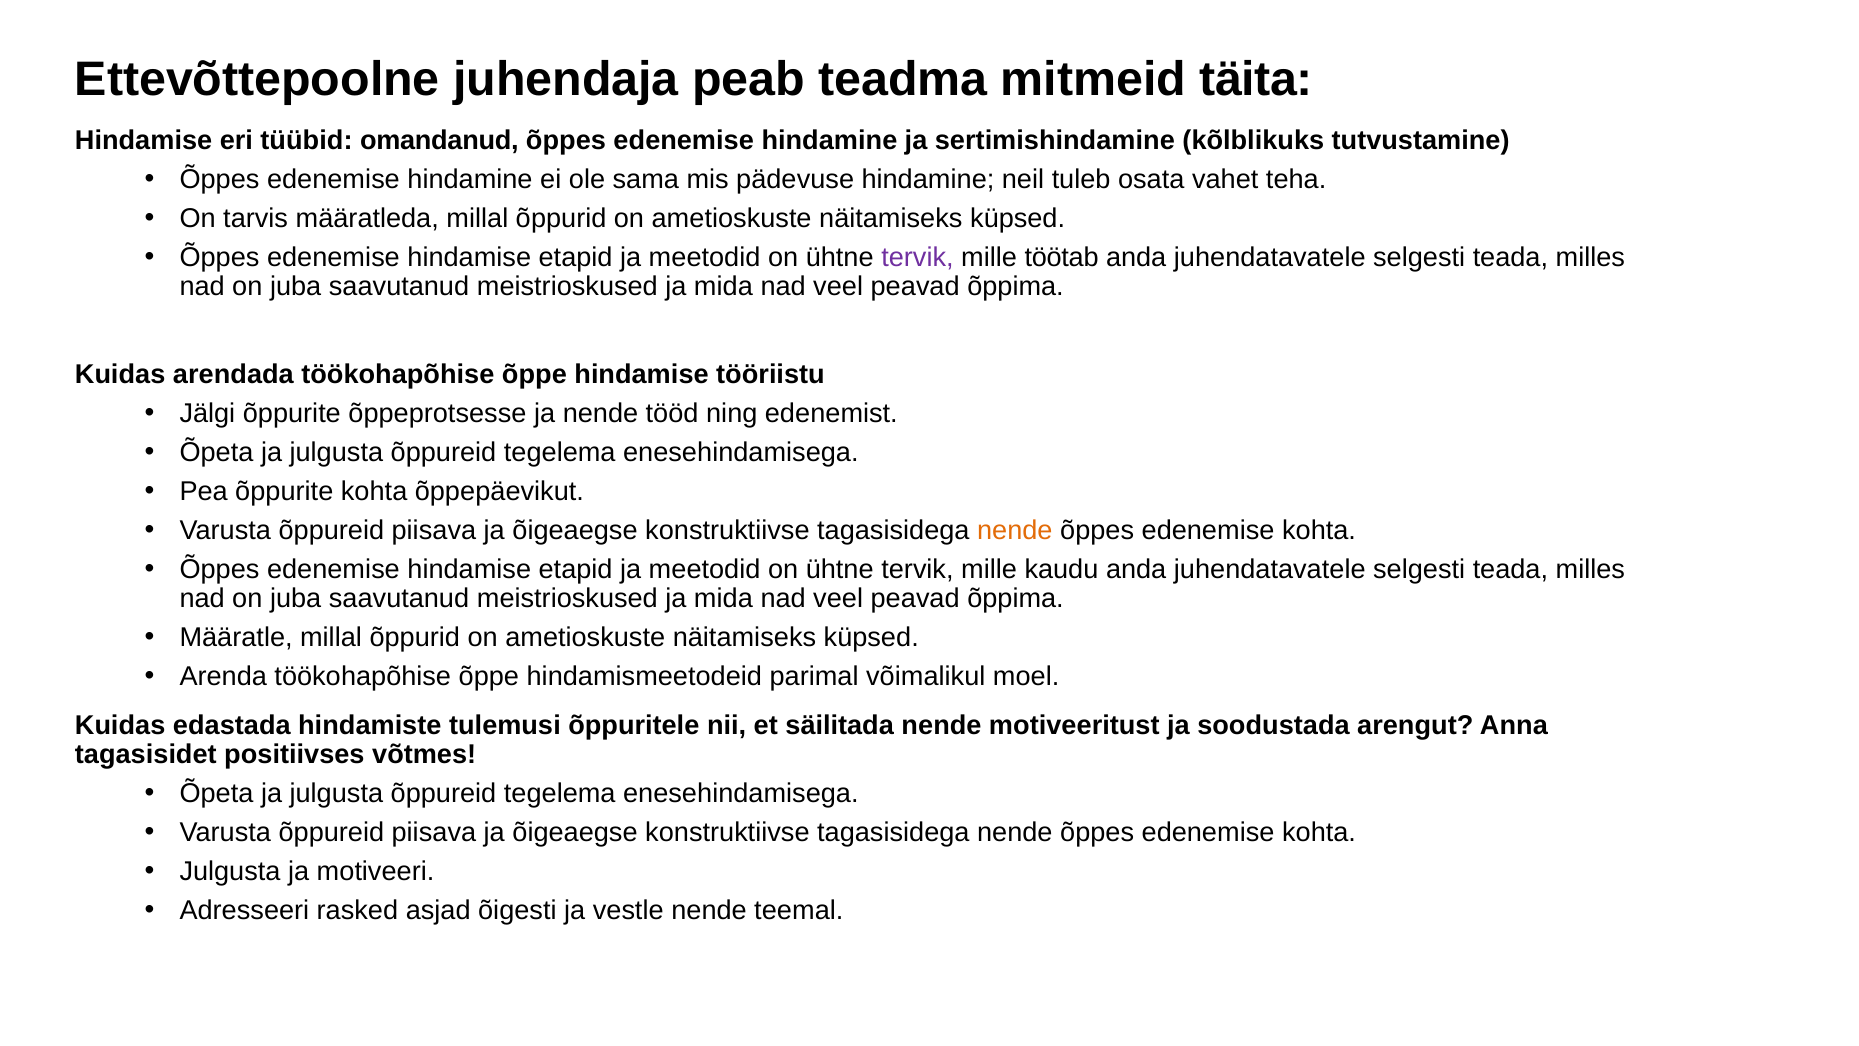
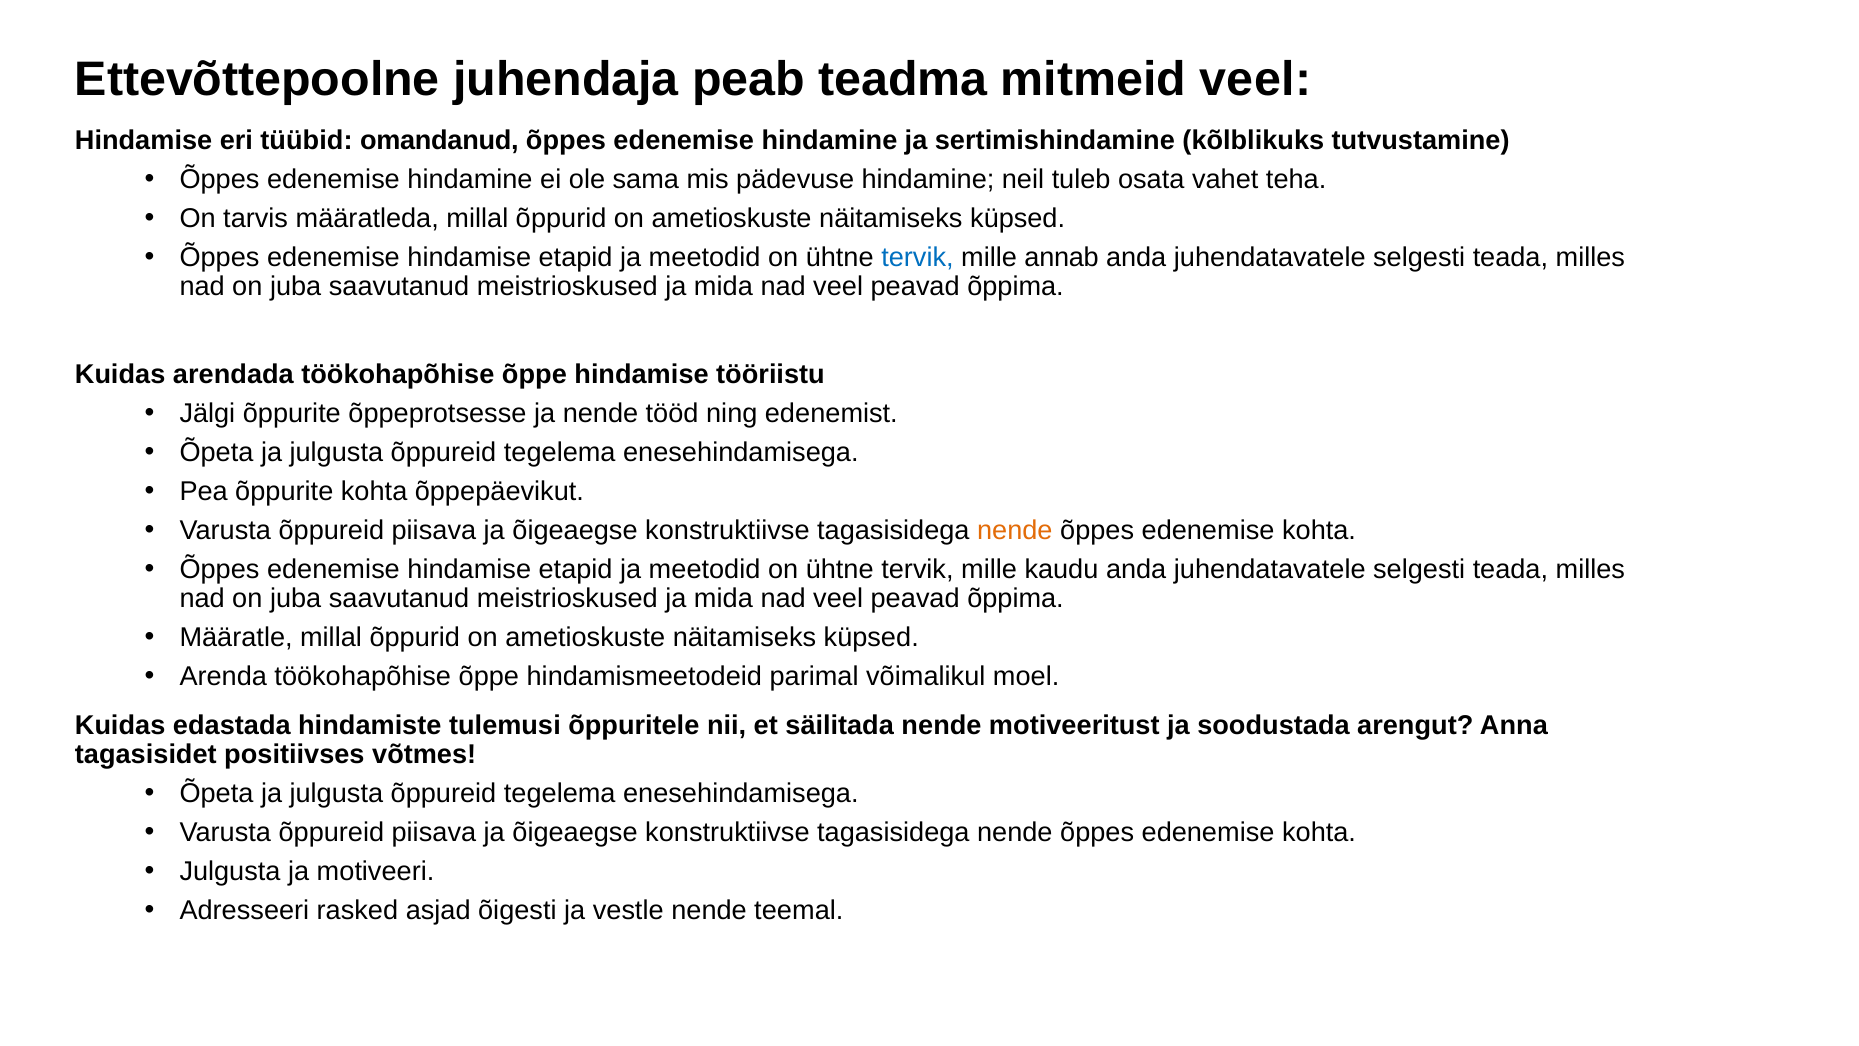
mitmeid täita: täita -> veel
tervik at (917, 257) colour: purple -> blue
töötab: töötab -> annab
